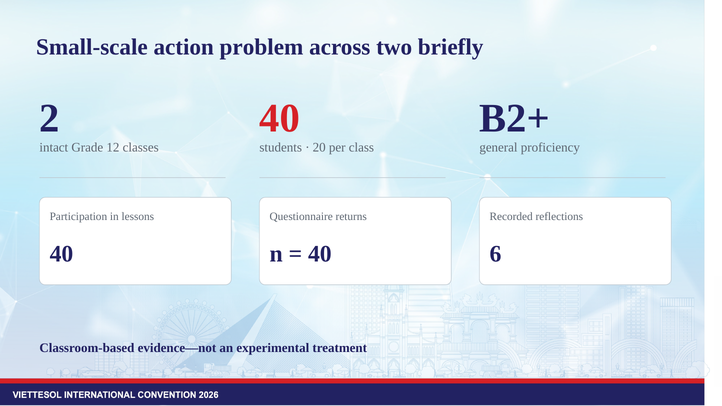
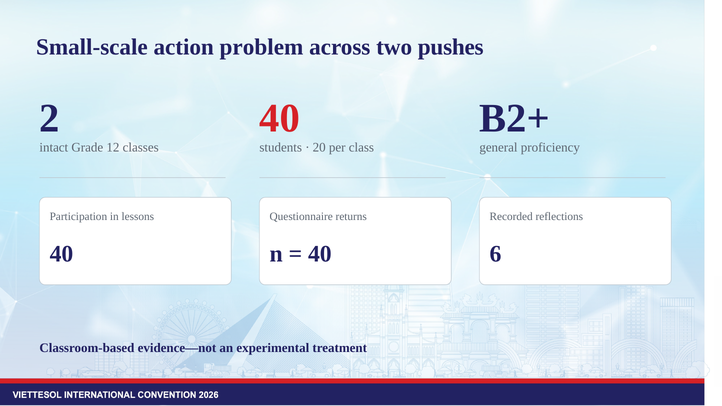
briefly: briefly -> pushes
